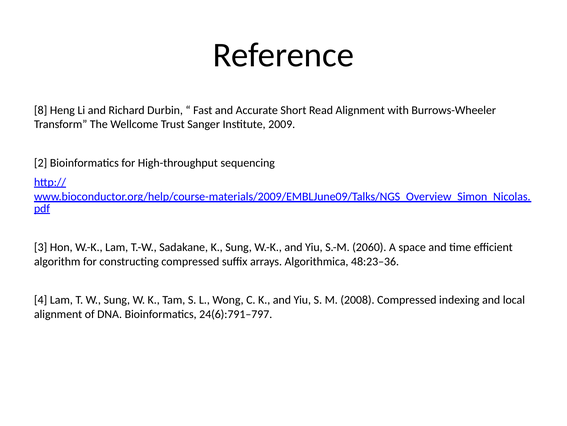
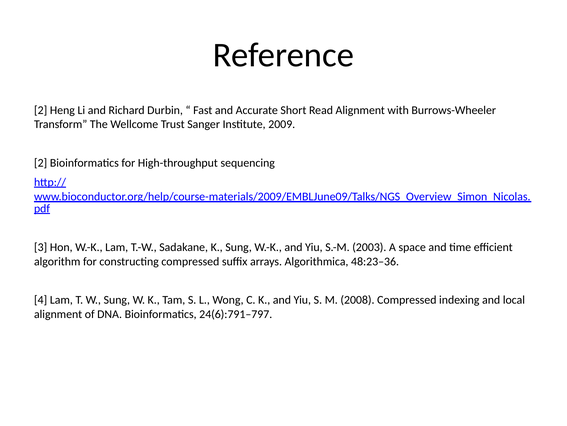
8 at (41, 110): 8 -> 2
2060: 2060 -> 2003
